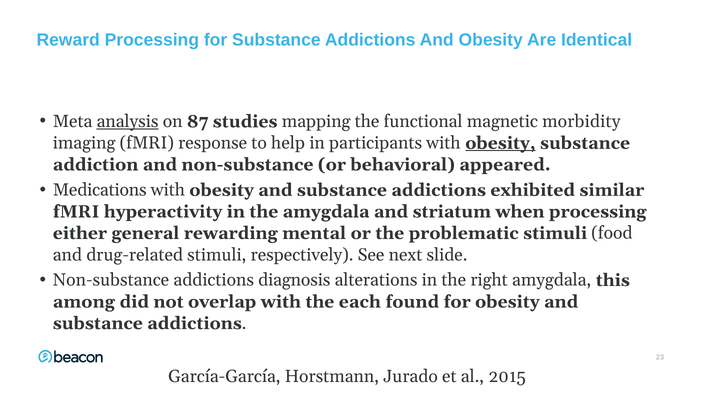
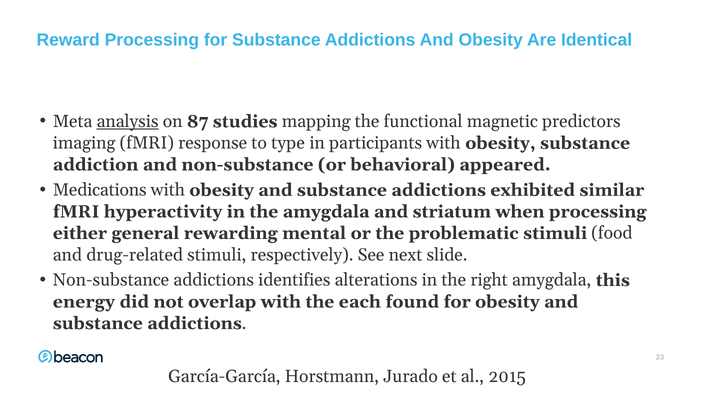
morbidity: morbidity -> predictors
help: help -> type
obesity at (500, 143) underline: present -> none
diagnosis: diagnosis -> identifies
among: among -> energy
